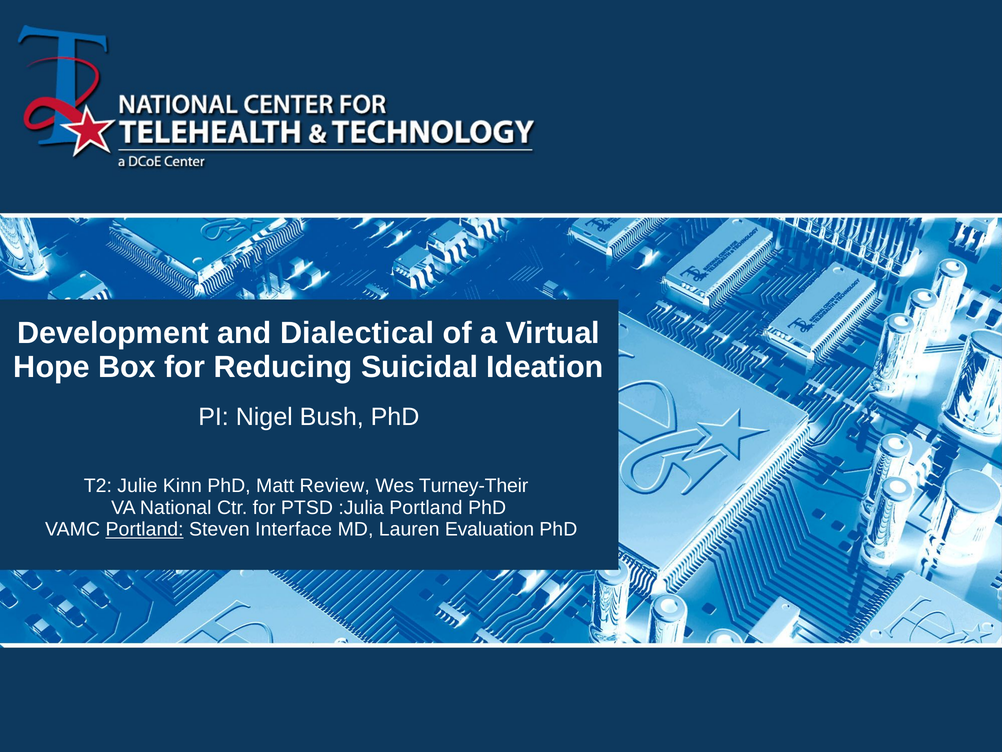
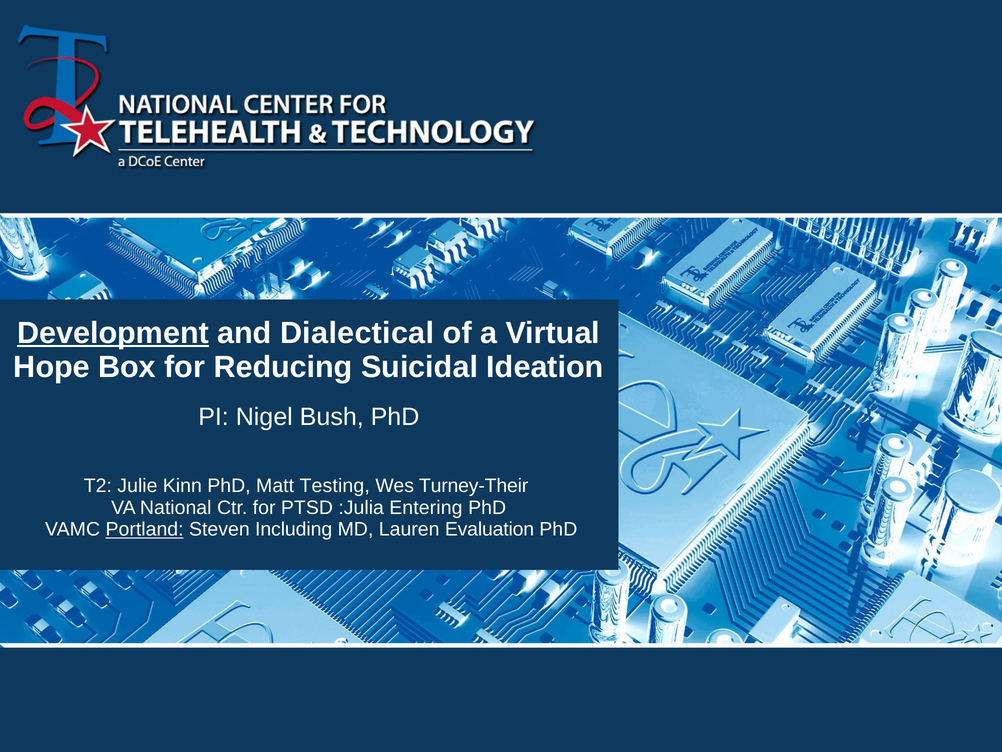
Development underline: none -> present
Review: Review -> Testing
:Julia Portland: Portland -> Entering
Interface: Interface -> Including
